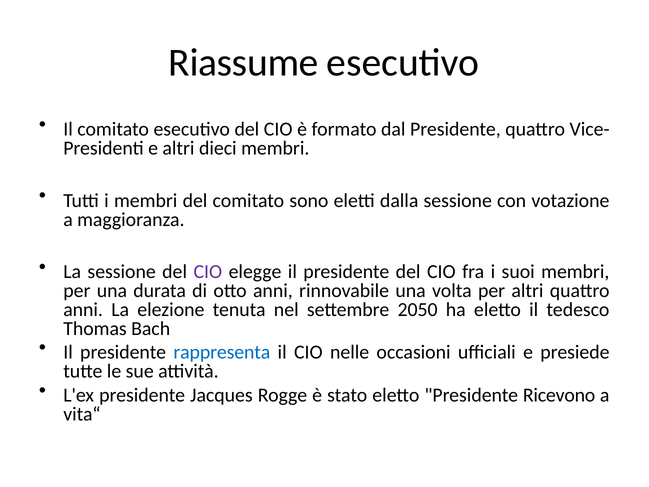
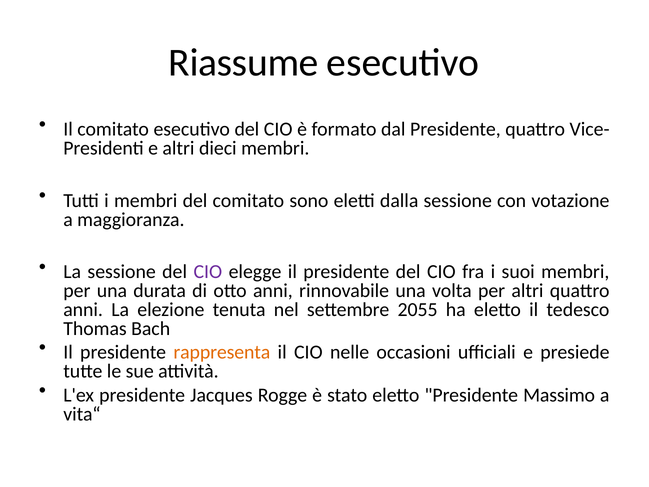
2050: 2050 -> 2055
rappresenta colour: blue -> orange
Ricevono: Ricevono -> Massimo
